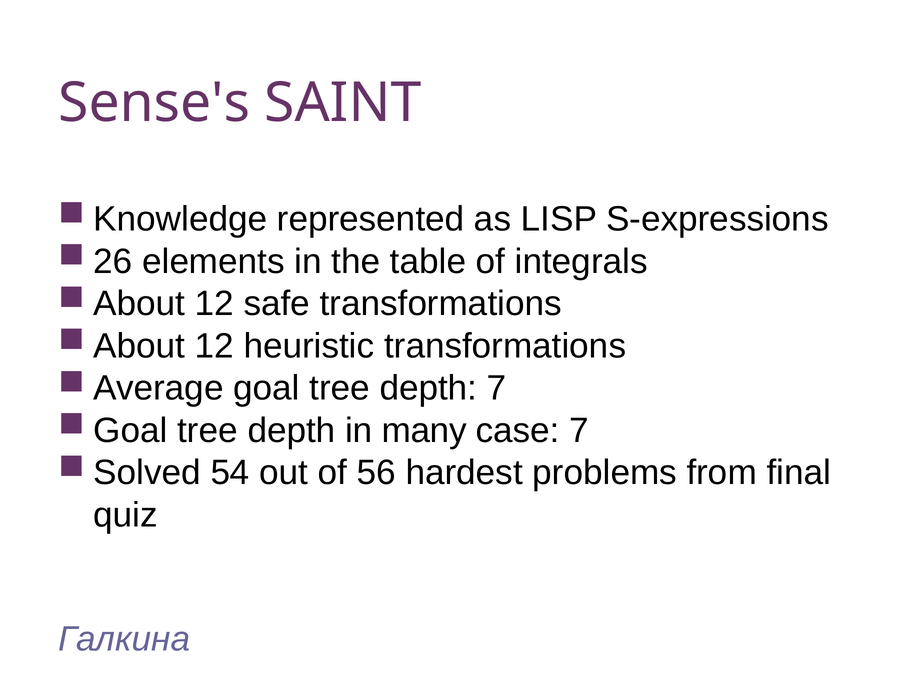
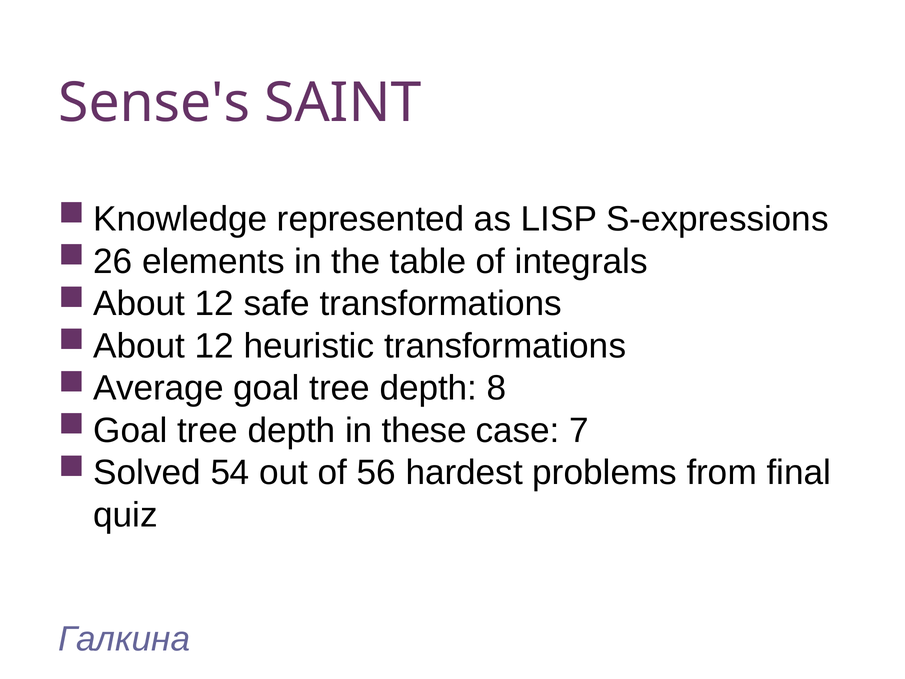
depth 7: 7 -> 8
many: many -> these
